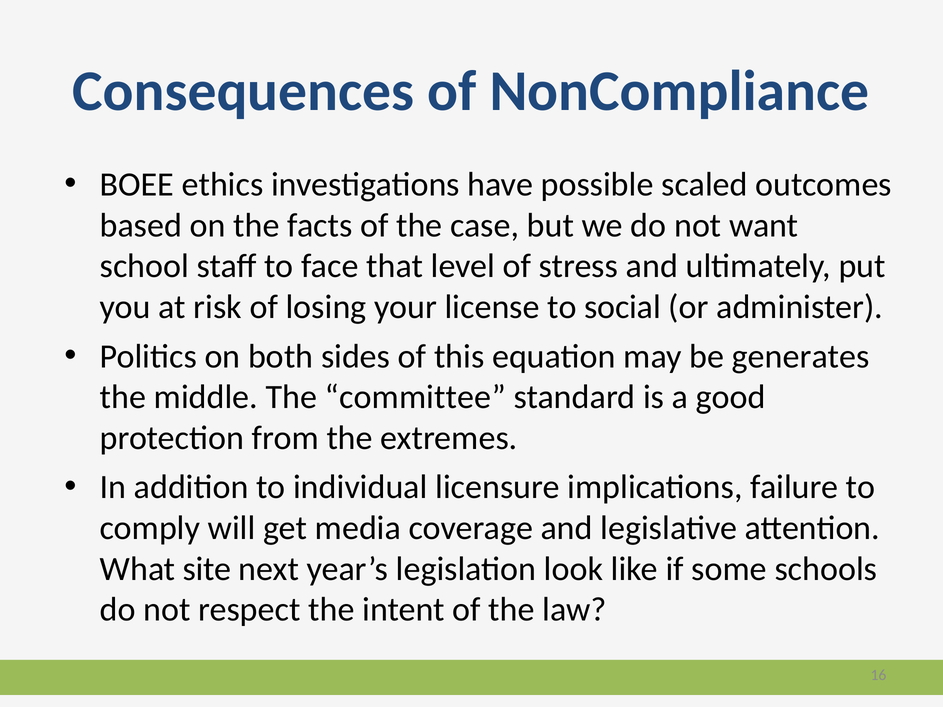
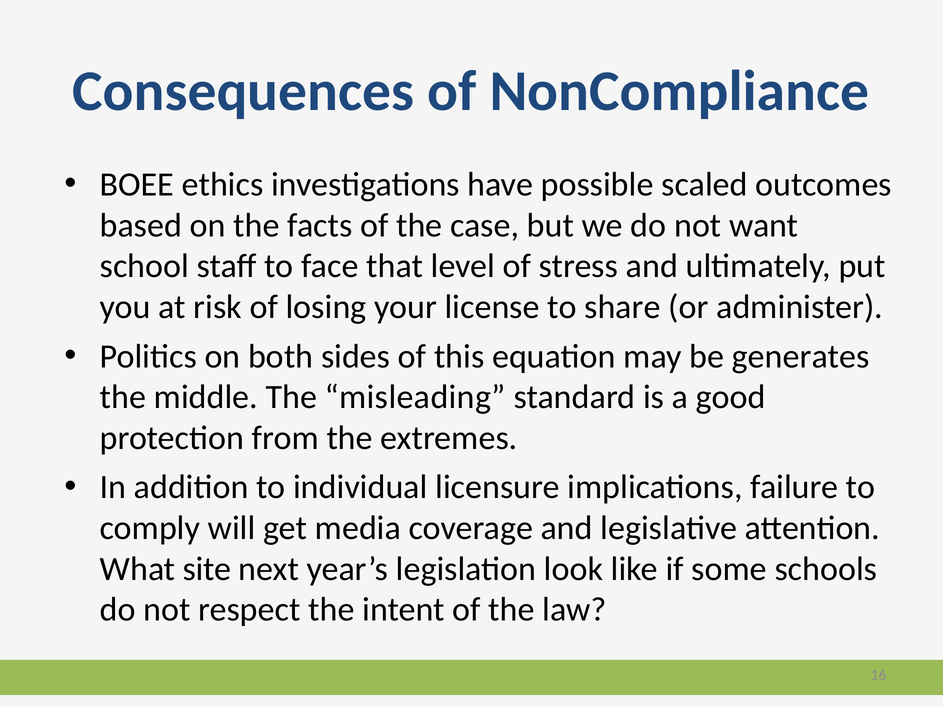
social: social -> share
committee: committee -> misleading
